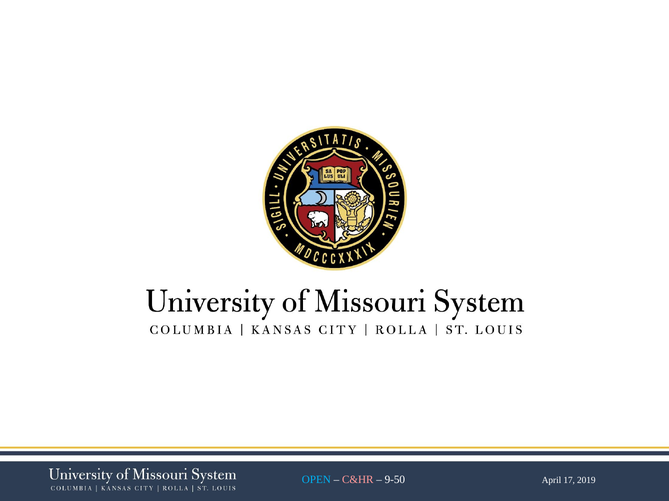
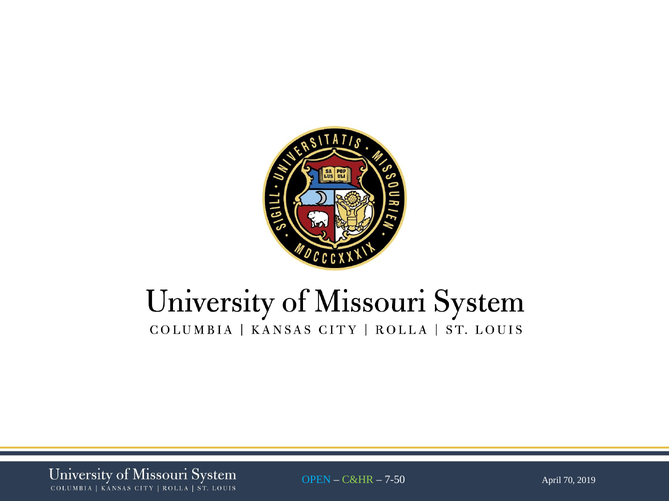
C&HR colour: pink -> light green
9-50: 9-50 -> 7-50
17: 17 -> 70
